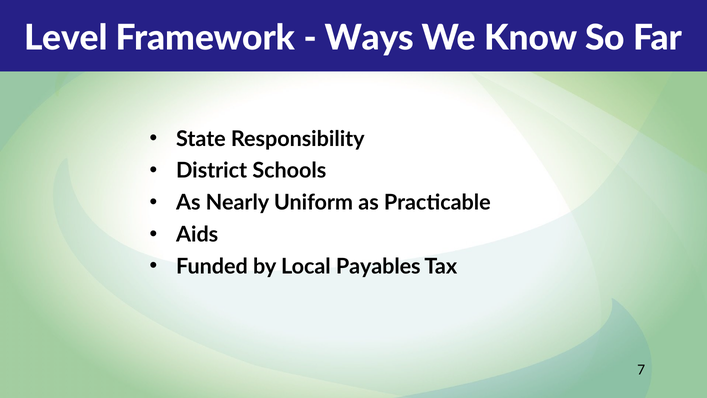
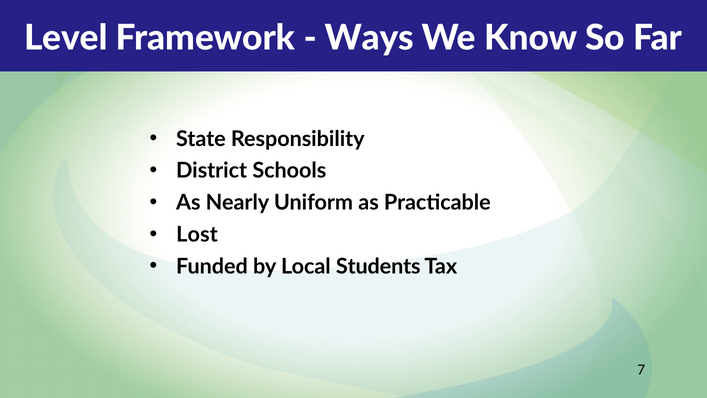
Aids: Aids -> Lost
Payables: Payables -> Students
